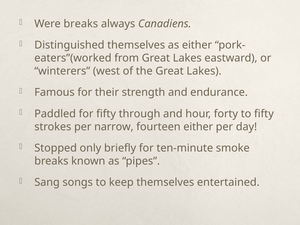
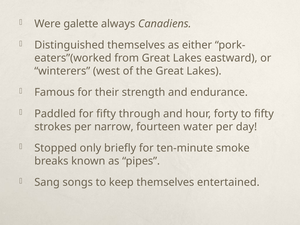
Were breaks: breaks -> galette
fourteen either: either -> water
